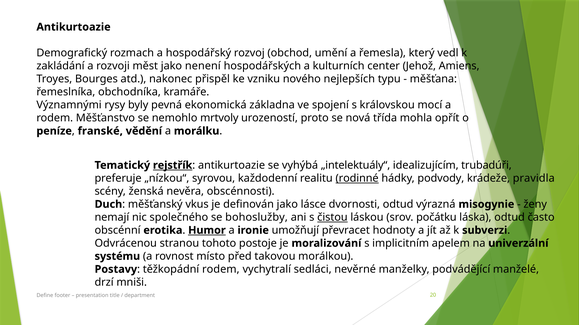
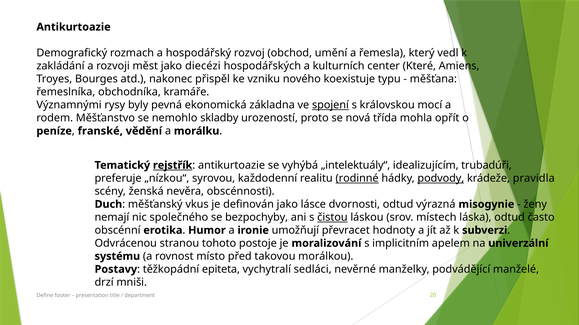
nenení: nenení -> diecézi
Jehož: Jehož -> Které
nejlepších: nejlepších -> koexistuje
spojení underline: none -> present
mrtvoly: mrtvoly -> skladby
podvody underline: none -> present
bohoslužby: bohoslužby -> bezpochyby
počátku: počátku -> místech
Humor underline: present -> none
těžkopádní rodem: rodem -> epiteta
